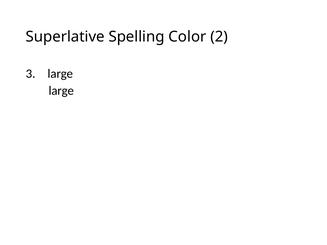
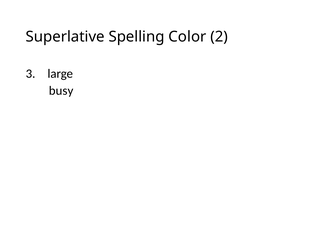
large at (61, 91): large -> busy
